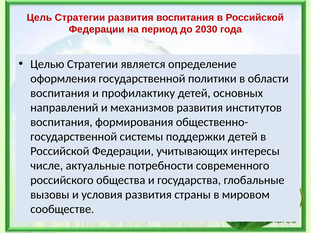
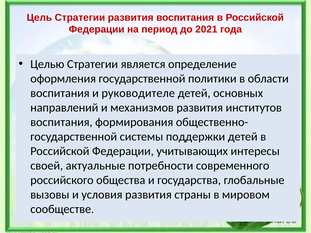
2030: 2030 -> 2021
профилактику: профилактику -> руководителе
числе: числе -> своей
